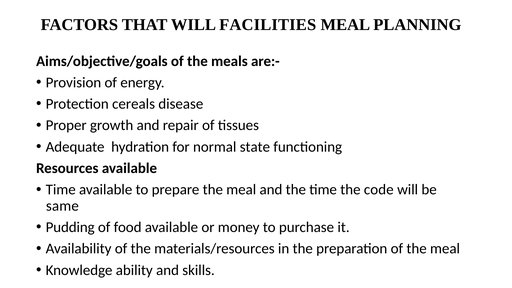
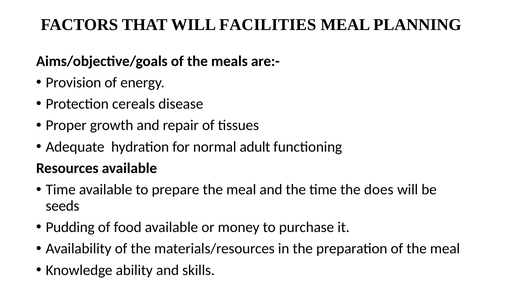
state: state -> adult
code: code -> does
same: same -> seeds
